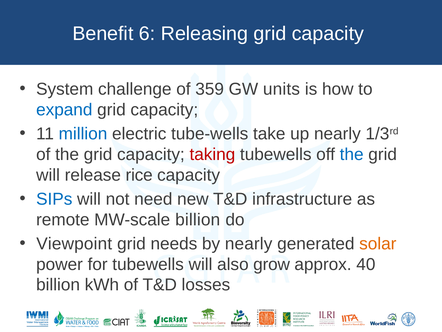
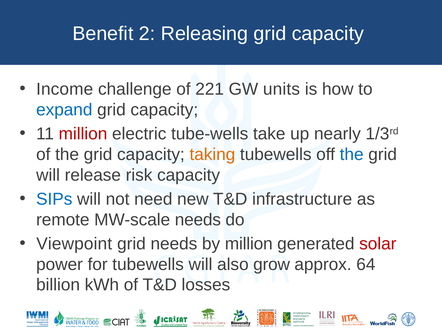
6: 6 -> 2
System: System -> Income
359: 359 -> 221
million at (83, 134) colour: blue -> red
taking colour: red -> orange
rice: rice -> risk
MW-scale billion: billion -> needs
by nearly: nearly -> million
solar colour: orange -> red
40: 40 -> 64
